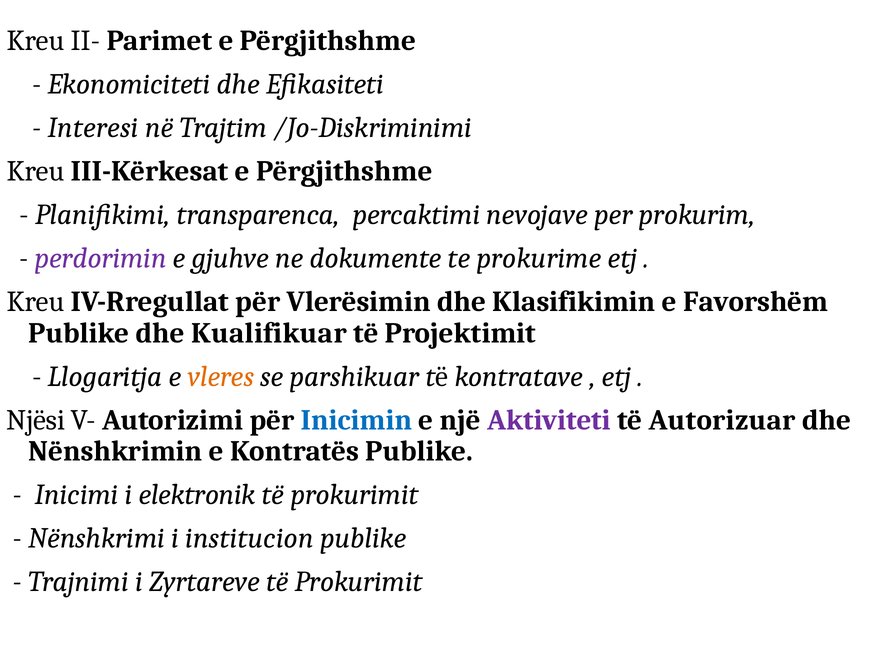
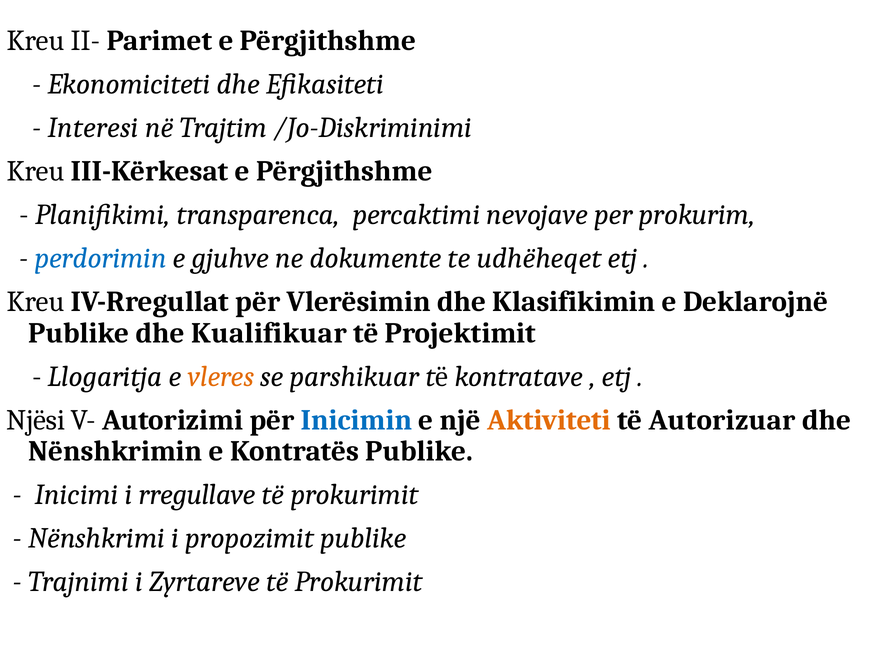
perdorimin colour: purple -> blue
prokurime: prokurime -> udhëheqet
Favorshëm: Favorshëm -> Deklarojnë
Aktiviteti colour: purple -> orange
elektronik: elektronik -> rregullave
institucion: institucion -> propozimit
